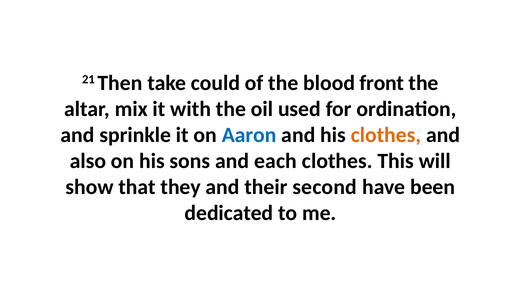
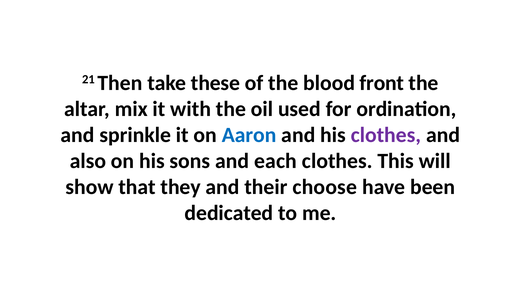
could: could -> these
clothes at (386, 135) colour: orange -> purple
second: second -> choose
